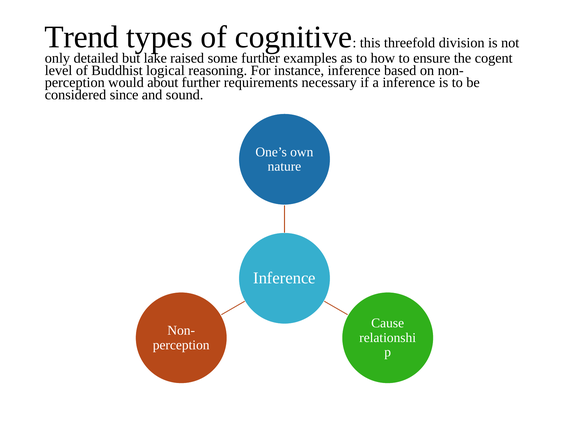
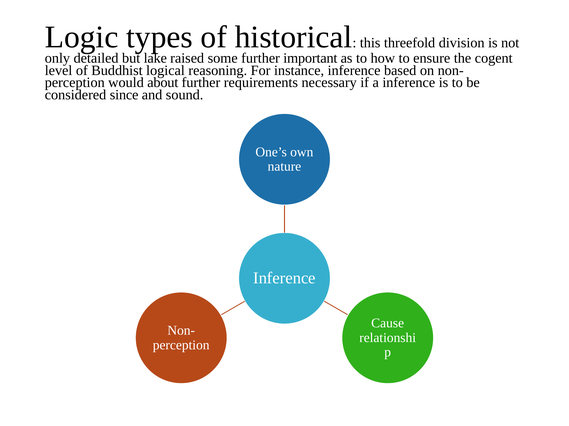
Trend: Trend -> Logic
cognitive: cognitive -> historical
examples: examples -> important
